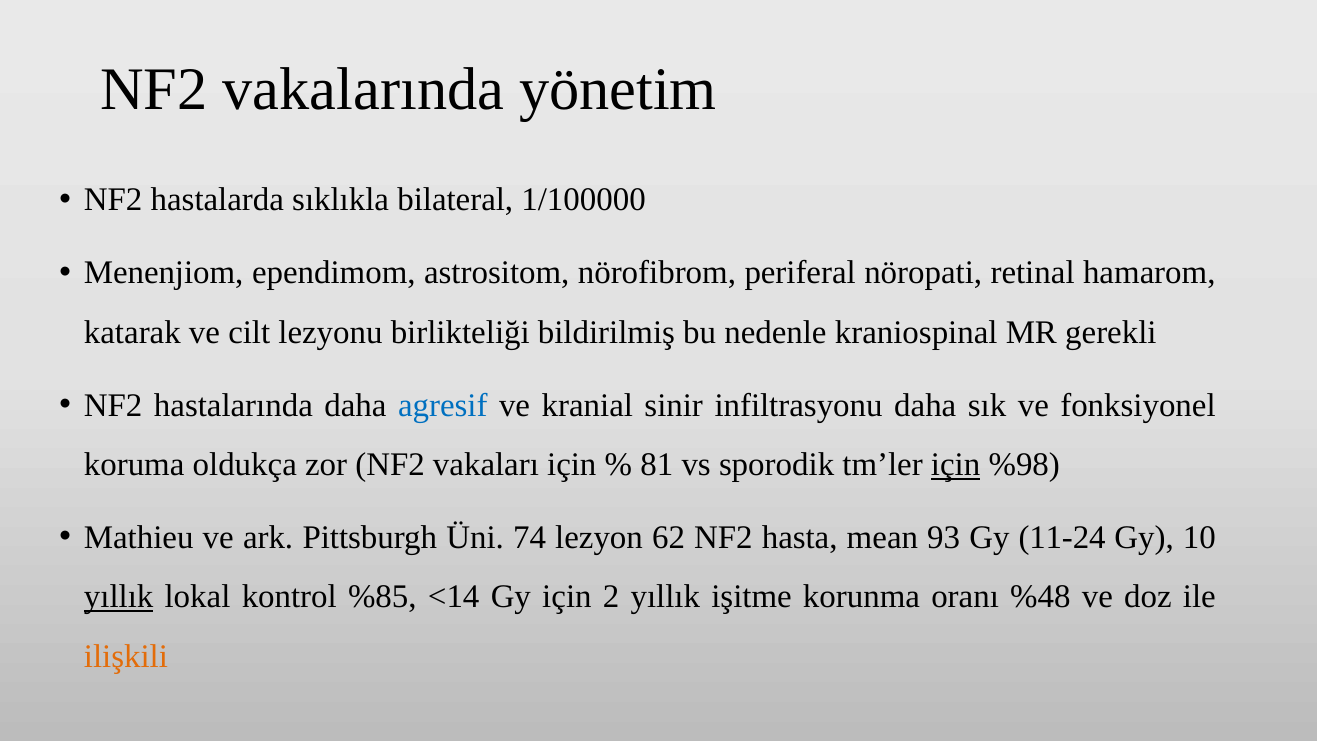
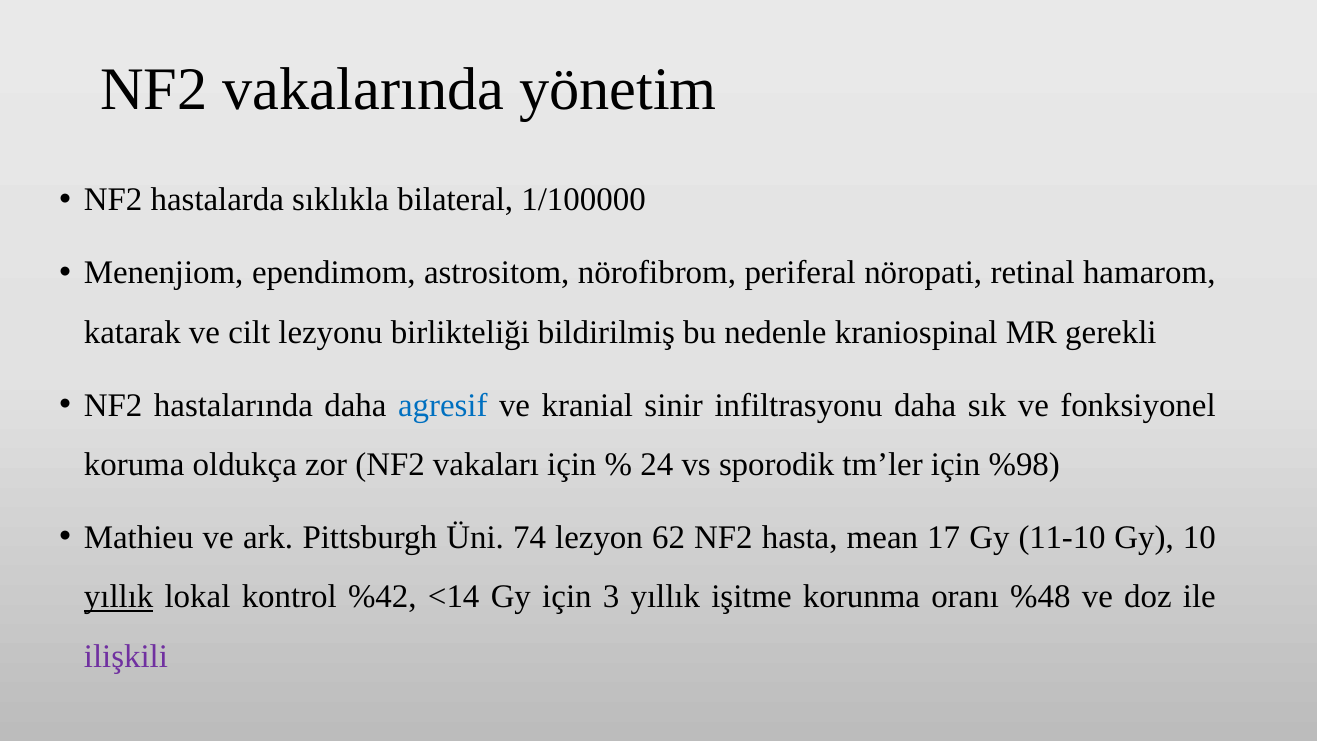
81: 81 -> 24
için at (956, 465) underline: present -> none
93: 93 -> 17
11-24: 11-24 -> 11-10
%85: %85 -> %42
2: 2 -> 3
ilişkili colour: orange -> purple
